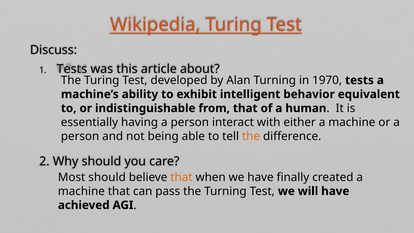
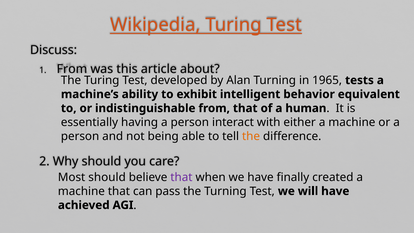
Tests at (72, 69): Tests -> From
1970: 1970 -> 1965
that at (181, 177) colour: orange -> purple
